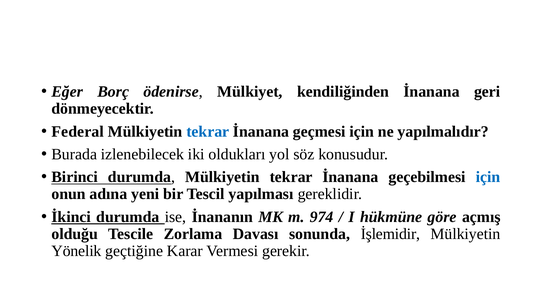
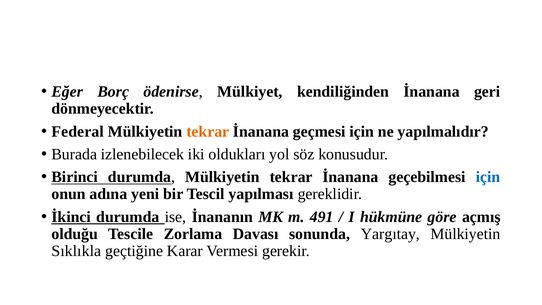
tekrar at (208, 131) colour: blue -> orange
974: 974 -> 491
İşlemidir: İşlemidir -> Yargıtay
Yönelik: Yönelik -> Sıklıkla
